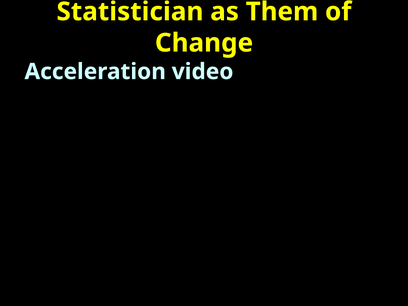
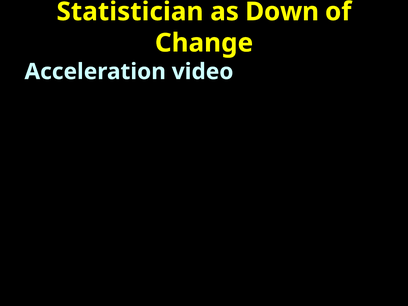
Them: Them -> Down
